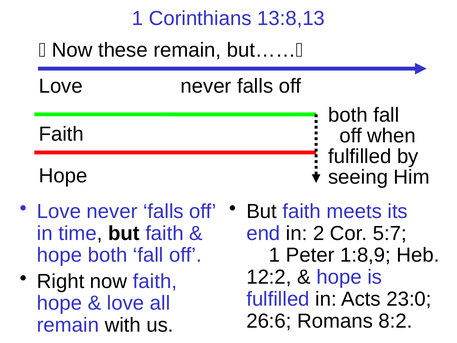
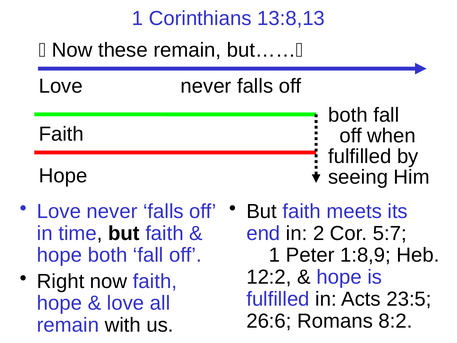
23:0: 23:0 -> 23:5
